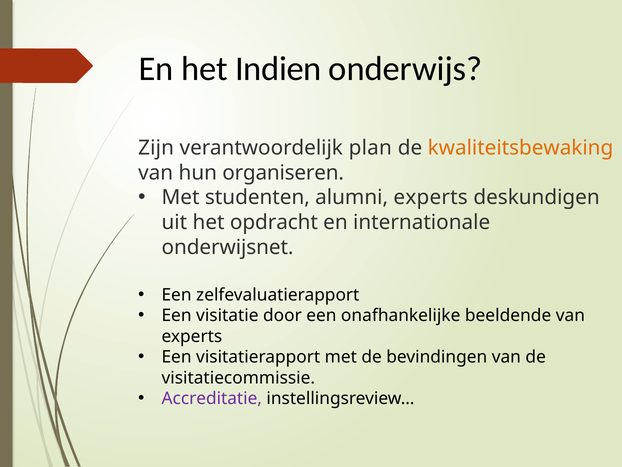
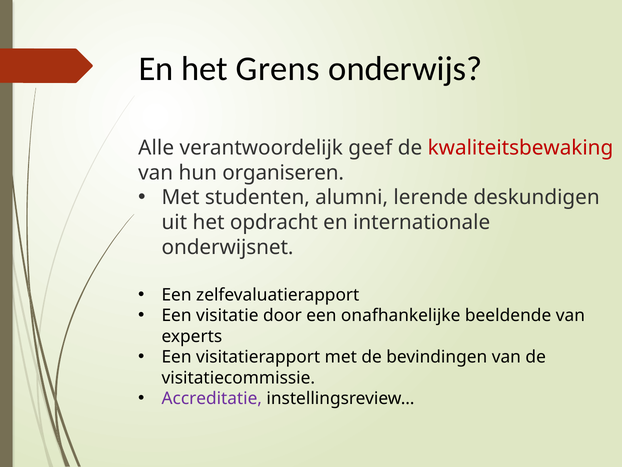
Indien: Indien -> Grens
Zijn: Zijn -> Alle
plan: plan -> geef
kwaliteitsbewaking colour: orange -> red
alumni experts: experts -> lerende
